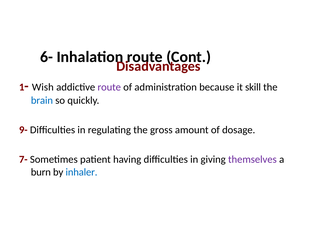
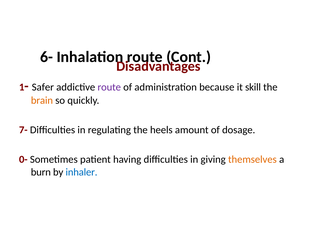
Wish: Wish -> Safer
brain colour: blue -> orange
9-: 9- -> 7-
gross: gross -> heels
7-: 7- -> 0-
themselves colour: purple -> orange
